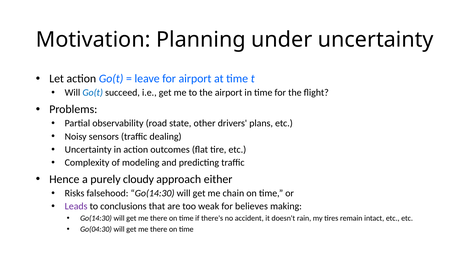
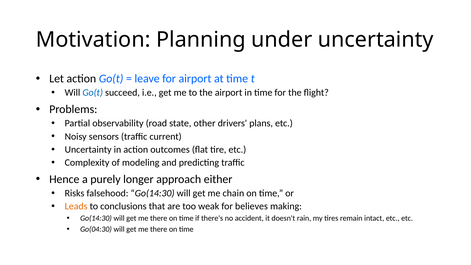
dealing: dealing -> current
cloudy: cloudy -> longer
Leads colour: purple -> orange
